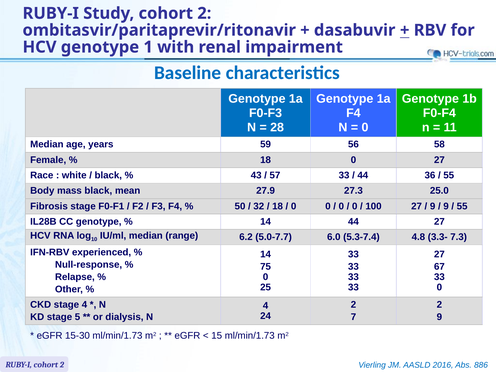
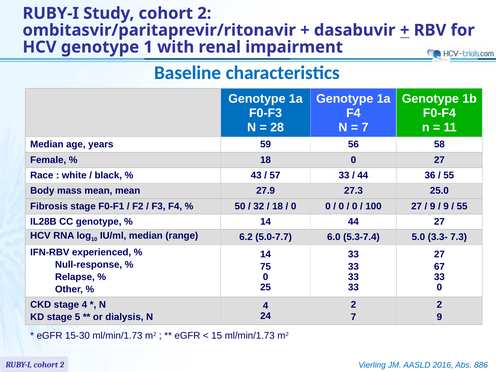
0 at (365, 128): 0 -> 7
mass black: black -> mean
4.8: 4.8 -> 5.0
